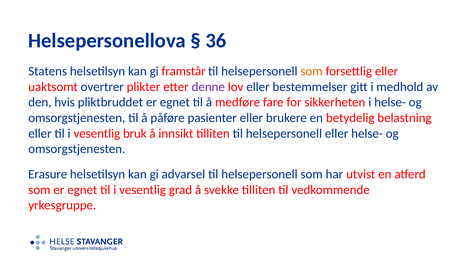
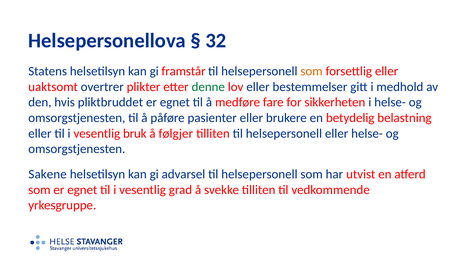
36: 36 -> 32
denne colour: purple -> green
innsikt: innsikt -> følgjer
Erasure: Erasure -> Sakene
